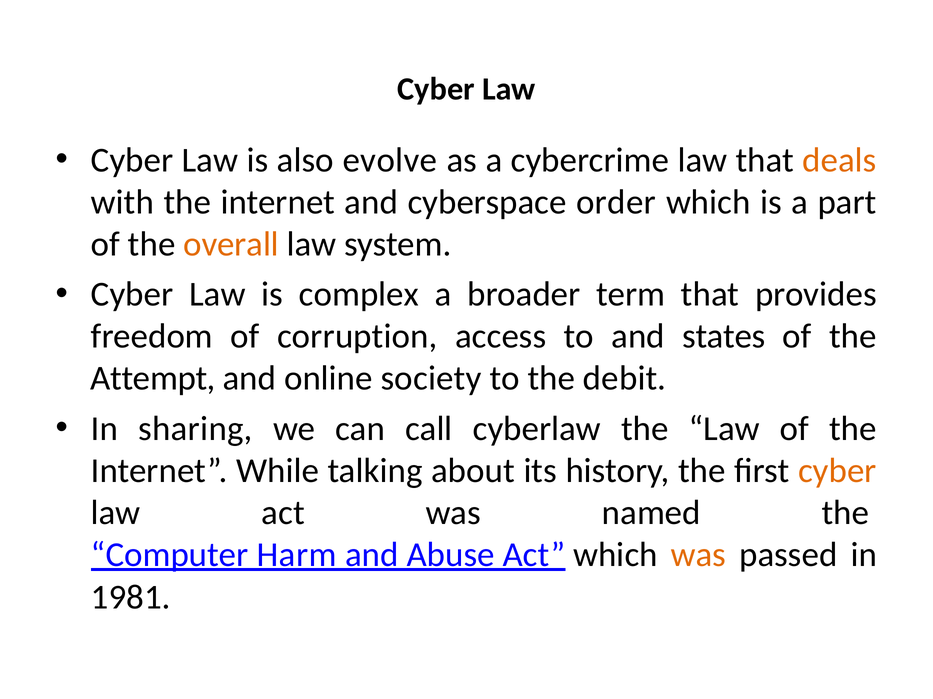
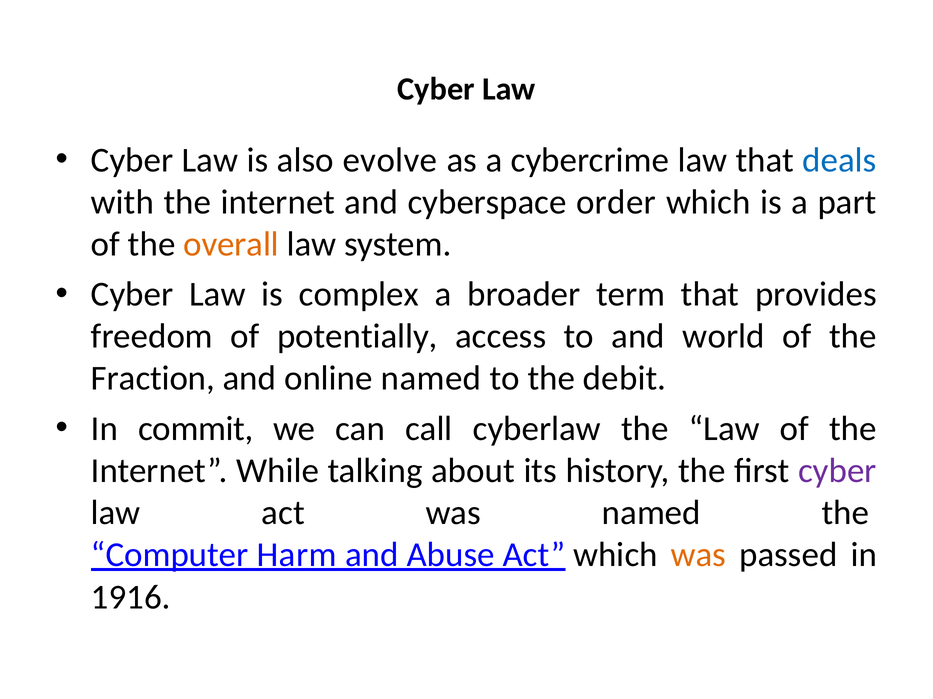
deals colour: orange -> blue
corruption: corruption -> potentially
states: states -> world
Attempt: Attempt -> Fraction
online society: society -> named
sharing: sharing -> commit
cyber at (837, 471) colour: orange -> purple
1981: 1981 -> 1916
